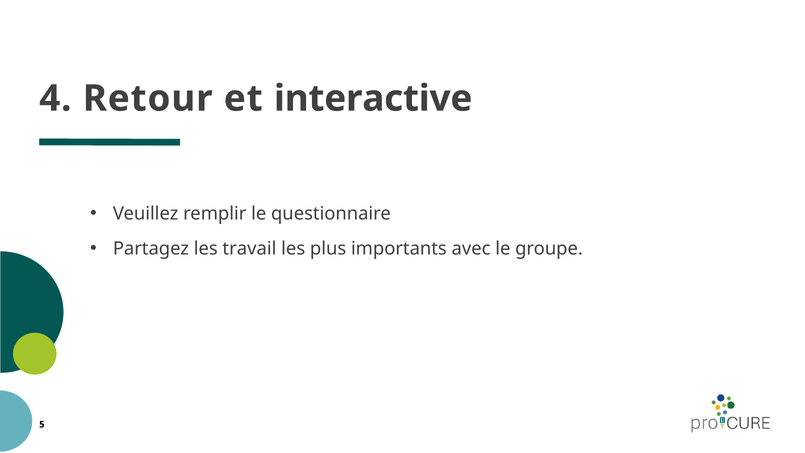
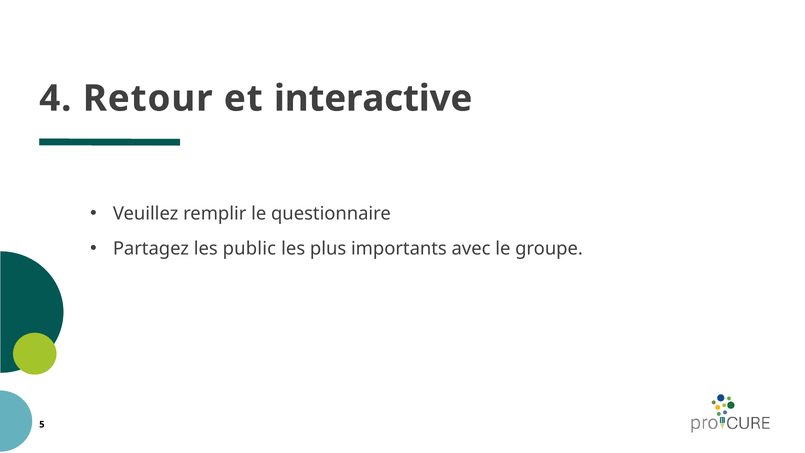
travail: travail -> public
